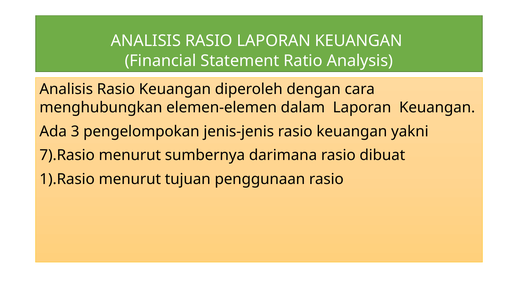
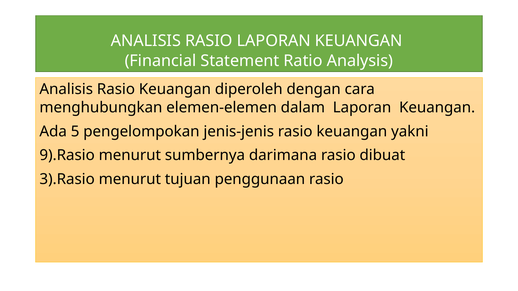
3: 3 -> 5
7).Rasio: 7).Rasio -> 9).Rasio
1).Rasio: 1).Rasio -> 3).Rasio
